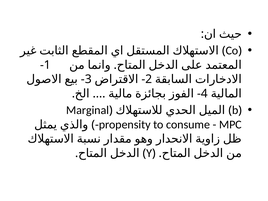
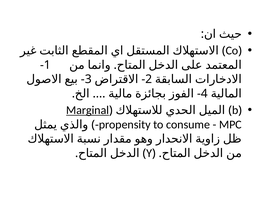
Marginal underline: none -> present
